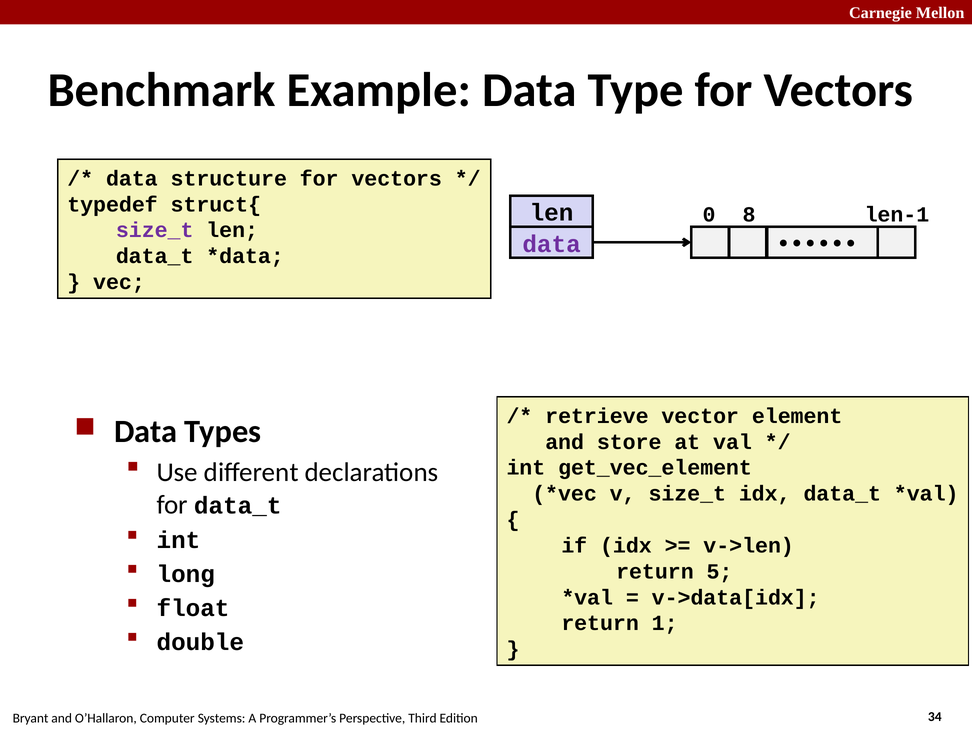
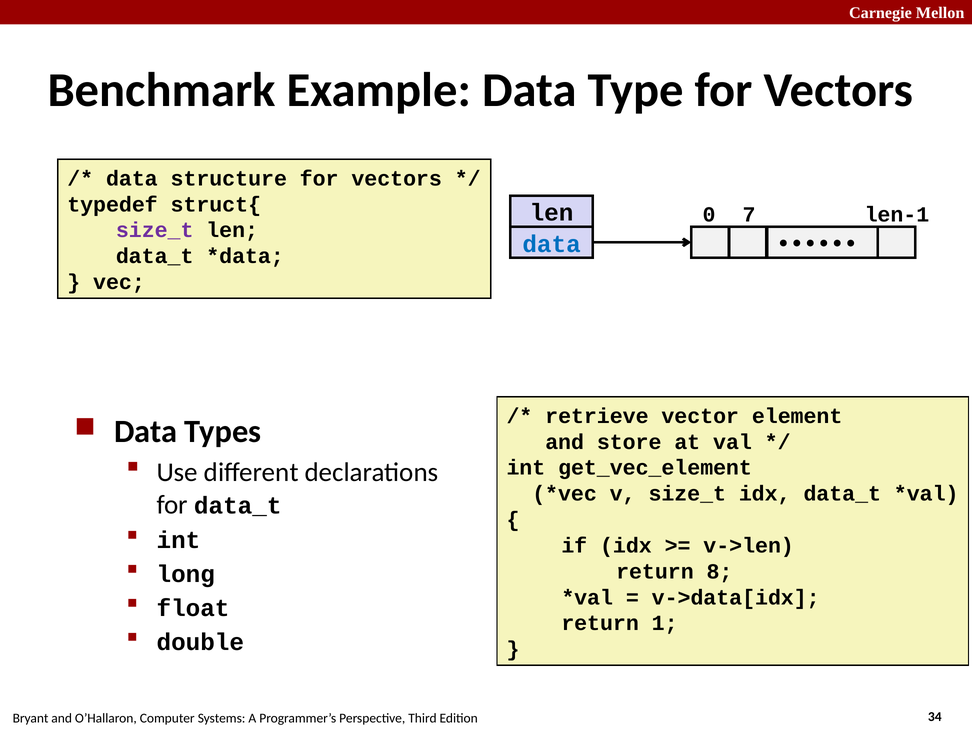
8: 8 -> 7
data at (552, 244) colour: purple -> blue
5: 5 -> 8
